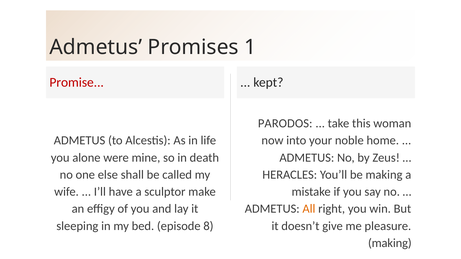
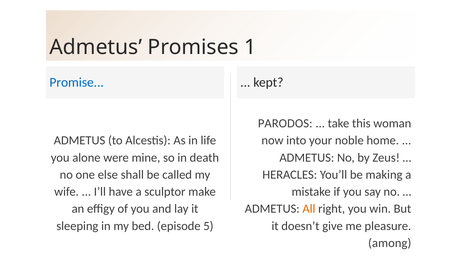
Promise colour: red -> blue
8: 8 -> 5
making at (390, 243): making -> among
